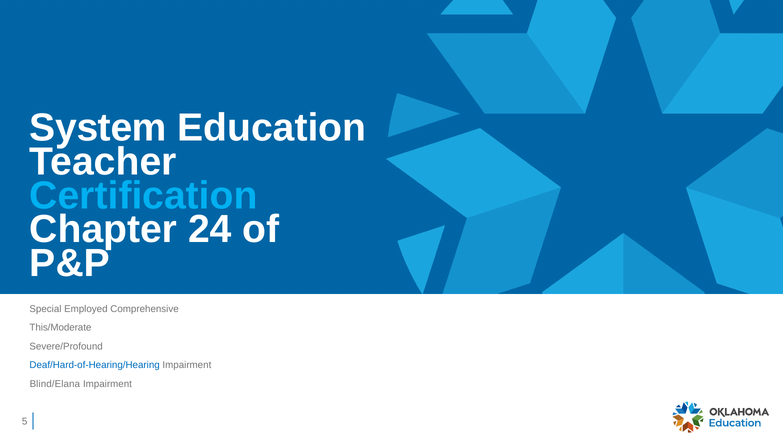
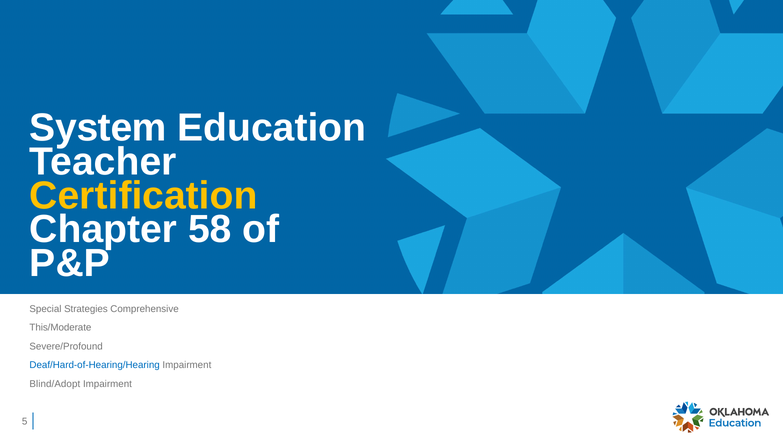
Certification colour: light blue -> yellow
24: 24 -> 58
Employed: Employed -> Strategies
Blind/Elana: Blind/Elana -> Blind/Adopt
